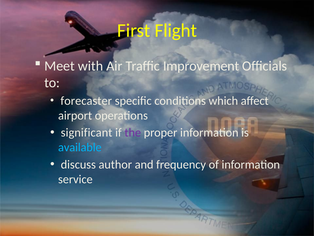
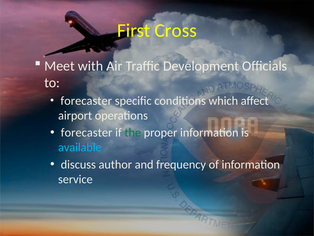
Flight: Flight -> Cross
Improvement: Improvement -> Development
significant at (87, 132): significant -> forecaster
the colour: purple -> green
